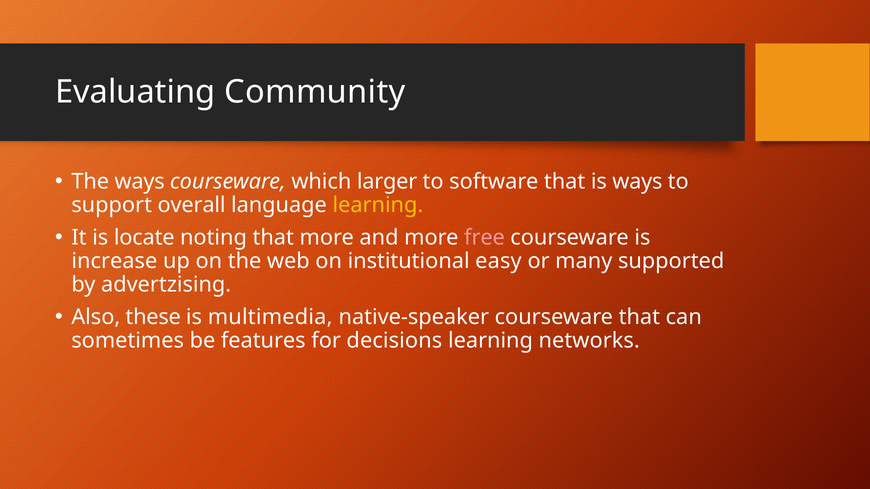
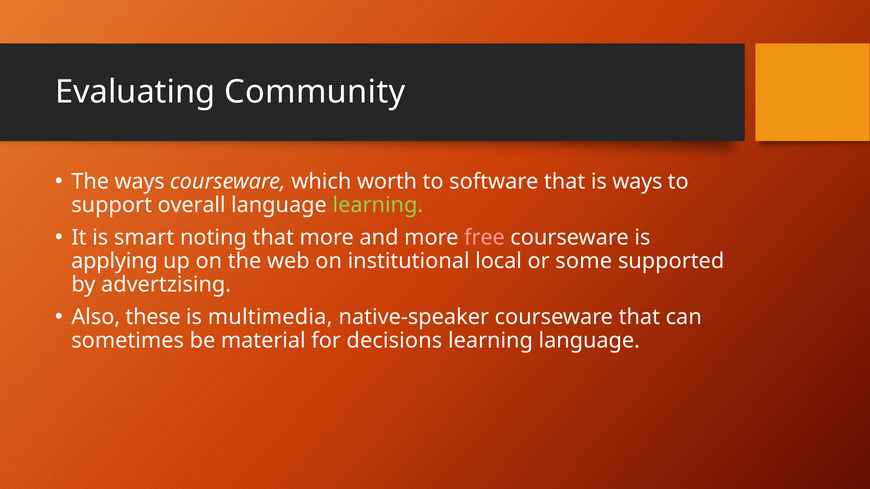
larger: larger -> worth
learning at (378, 205) colour: yellow -> light green
locate: locate -> smart
increase: increase -> applying
easy: easy -> local
many: many -> some
features: features -> material
learning networks: networks -> language
